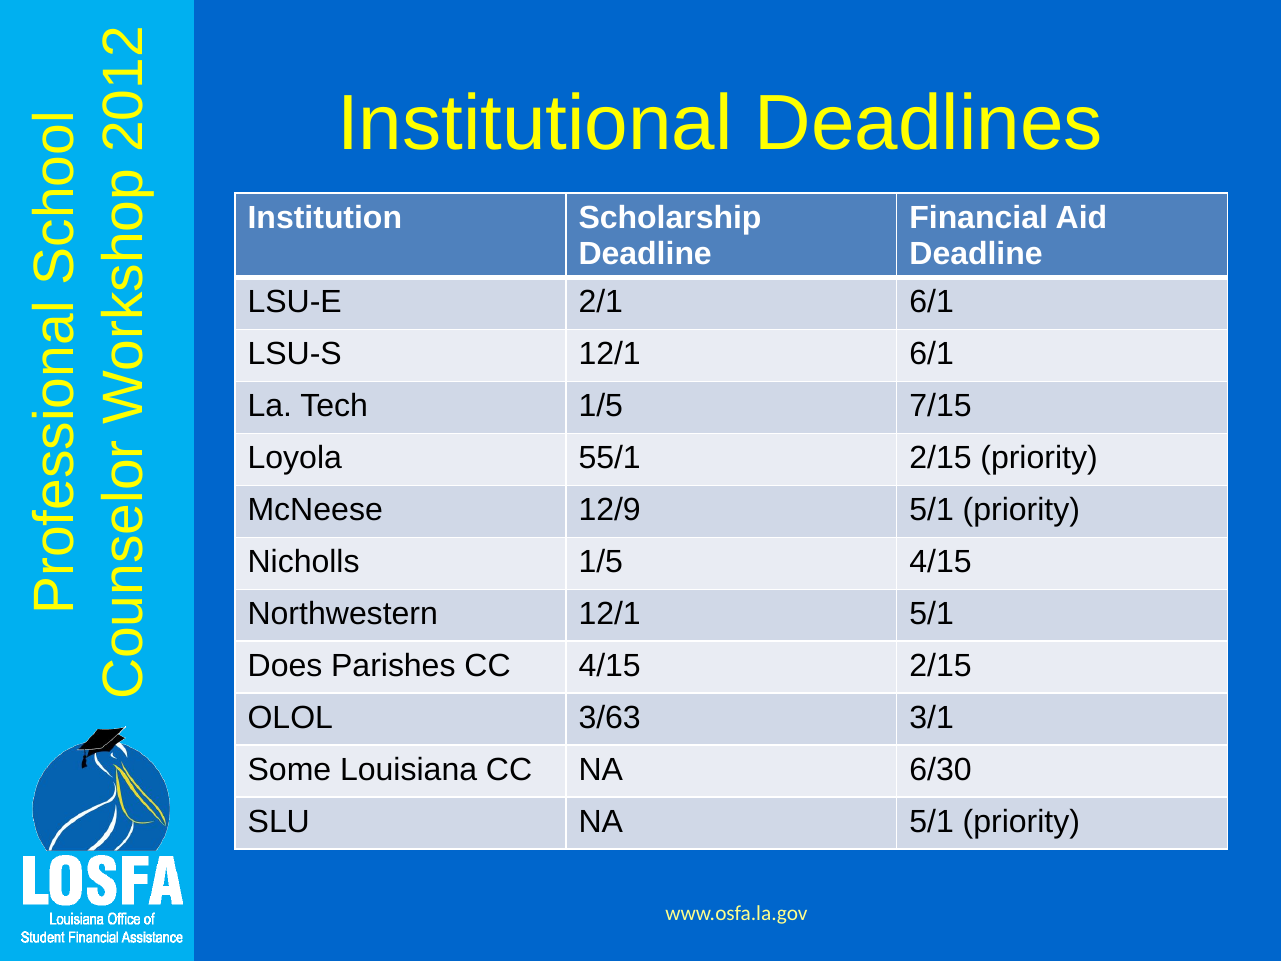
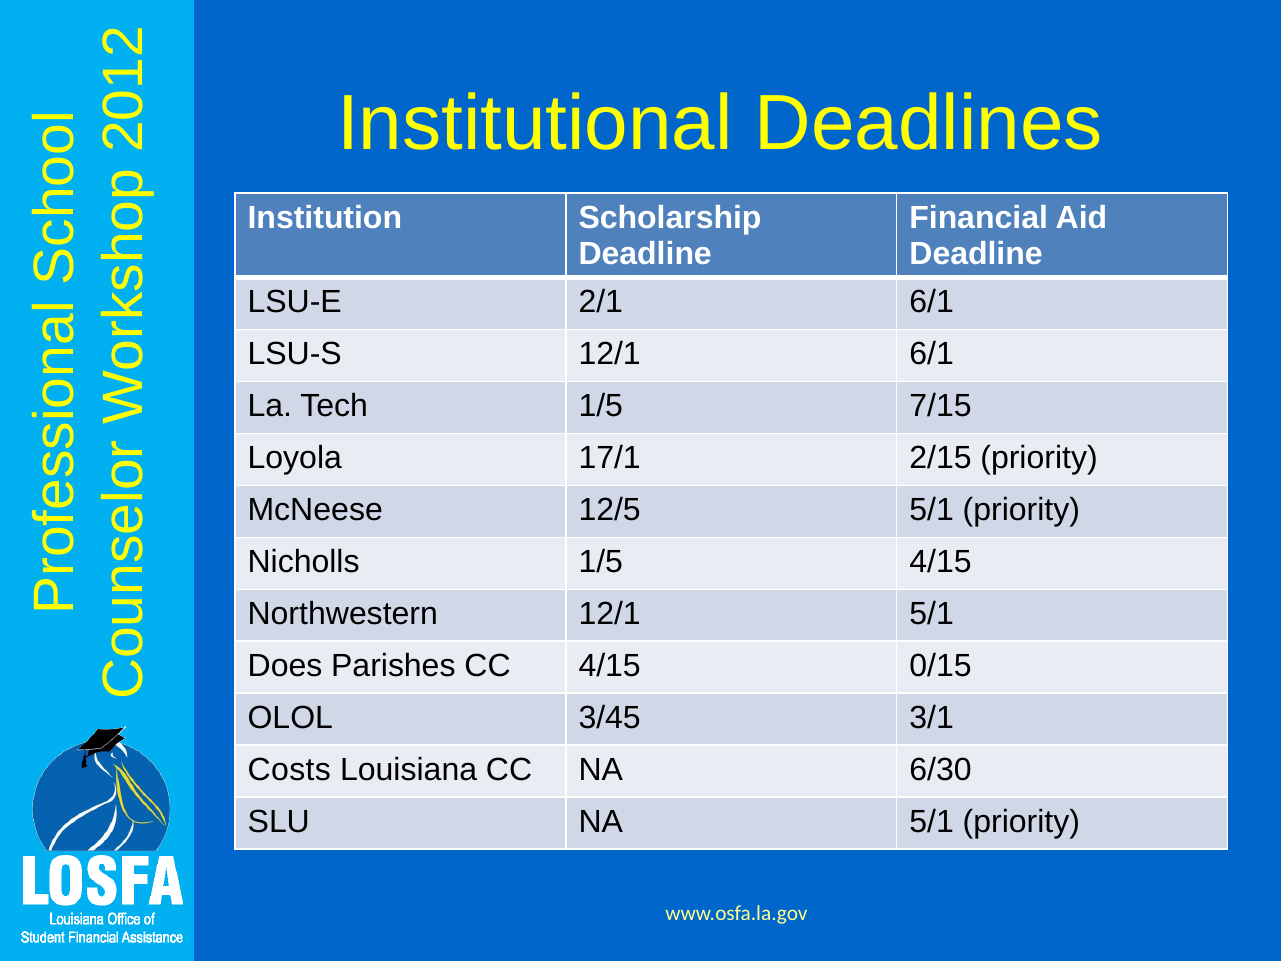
55/1: 55/1 -> 17/1
12/9: 12/9 -> 12/5
4/15 2/15: 2/15 -> 0/15
3/63: 3/63 -> 3/45
Some: Some -> Costs
